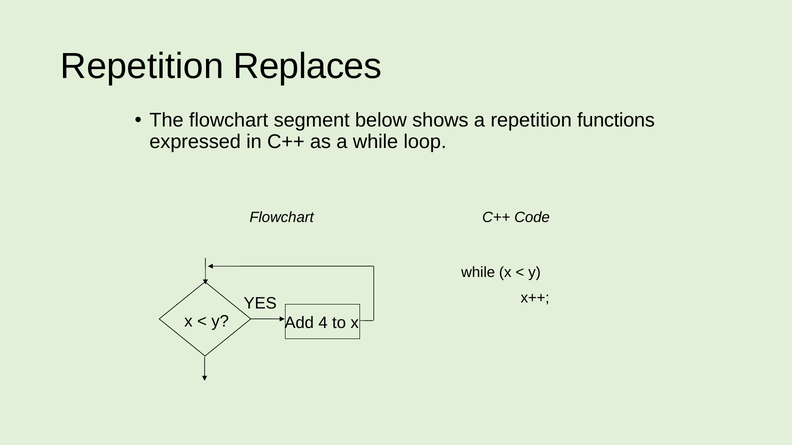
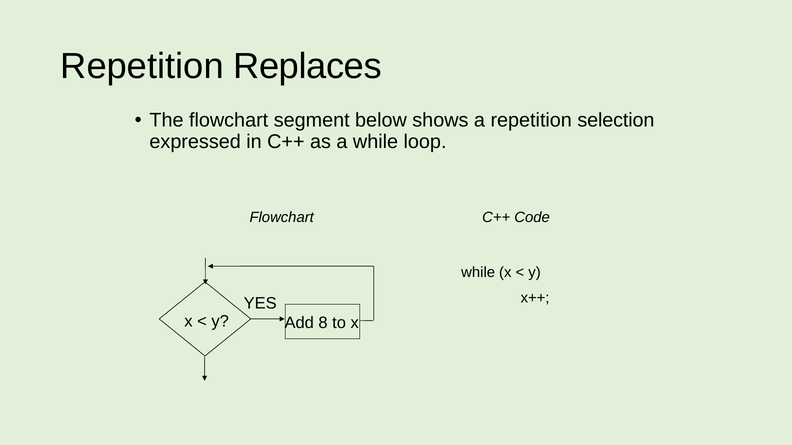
functions: functions -> selection
4: 4 -> 8
